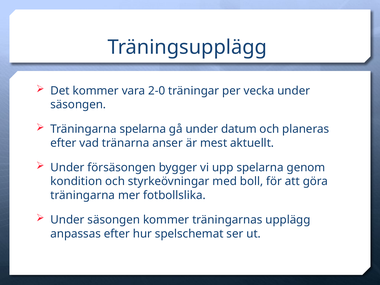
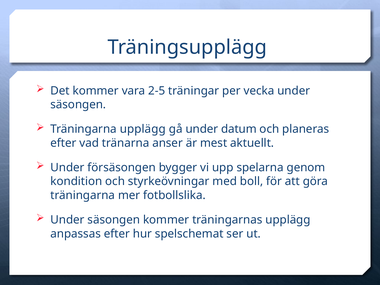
2-0: 2-0 -> 2-5
Träningarna spelarna: spelarna -> upplägg
